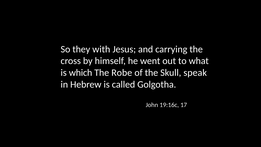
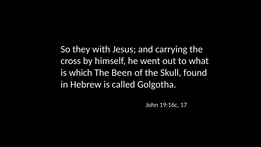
Robe: Robe -> Been
speak: speak -> found
